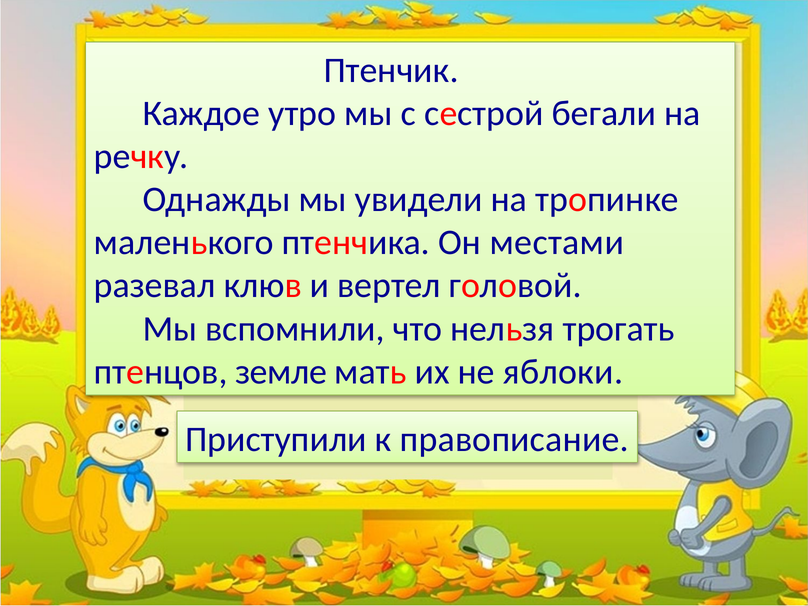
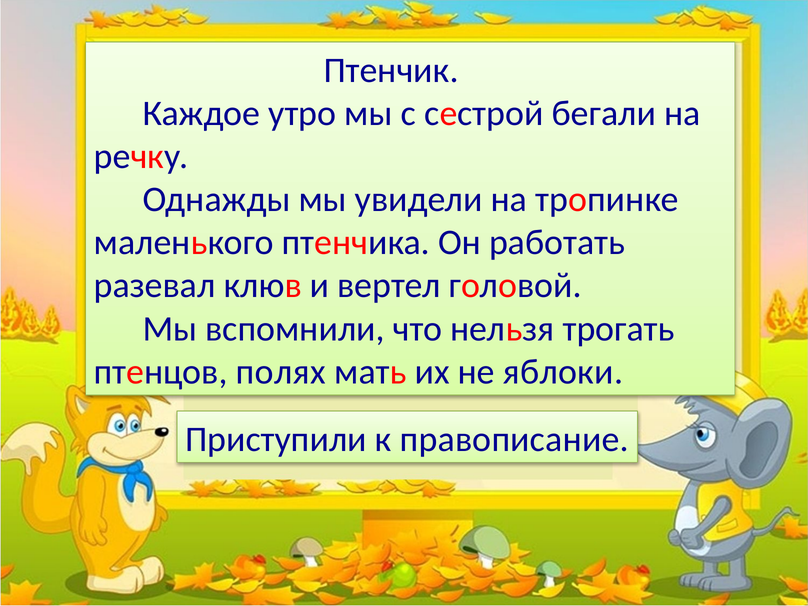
местами: местами -> работать
земле: земле -> полях
